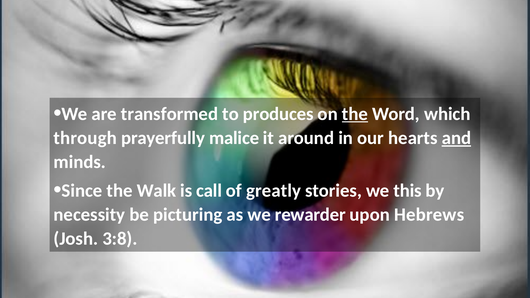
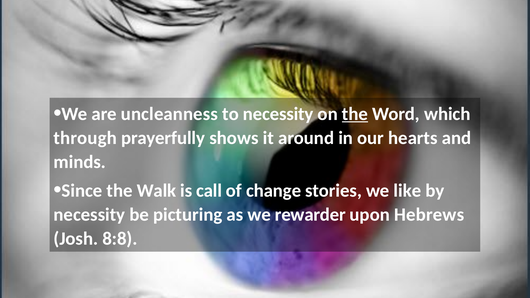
transformed: transformed -> uncleanness
to produces: produces -> necessity
malice: malice -> shows
and underline: present -> none
greatly: greatly -> change
this: this -> like
3:8: 3:8 -> 8:8
